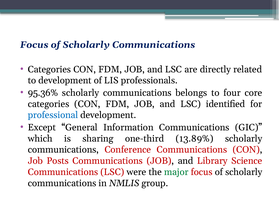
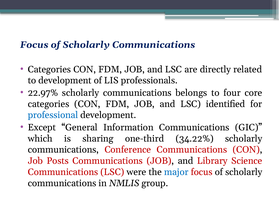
95.36%: 95.36% -> 22.97%
13.89%: 13.89% -> 34.22%
major colour: green -> blue
